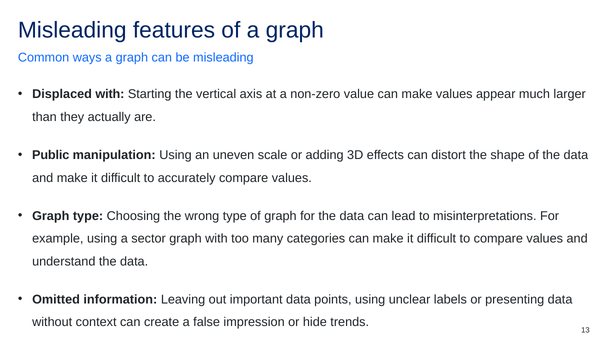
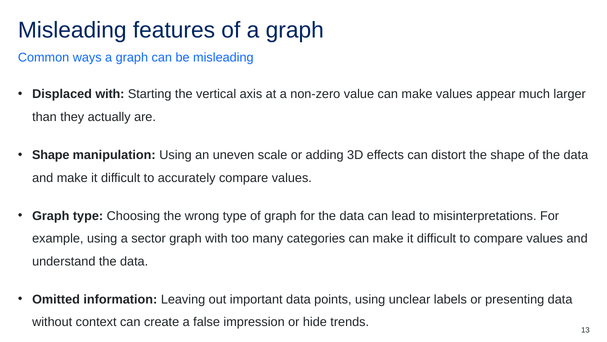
Public at (51, 155): Public -> Shape
